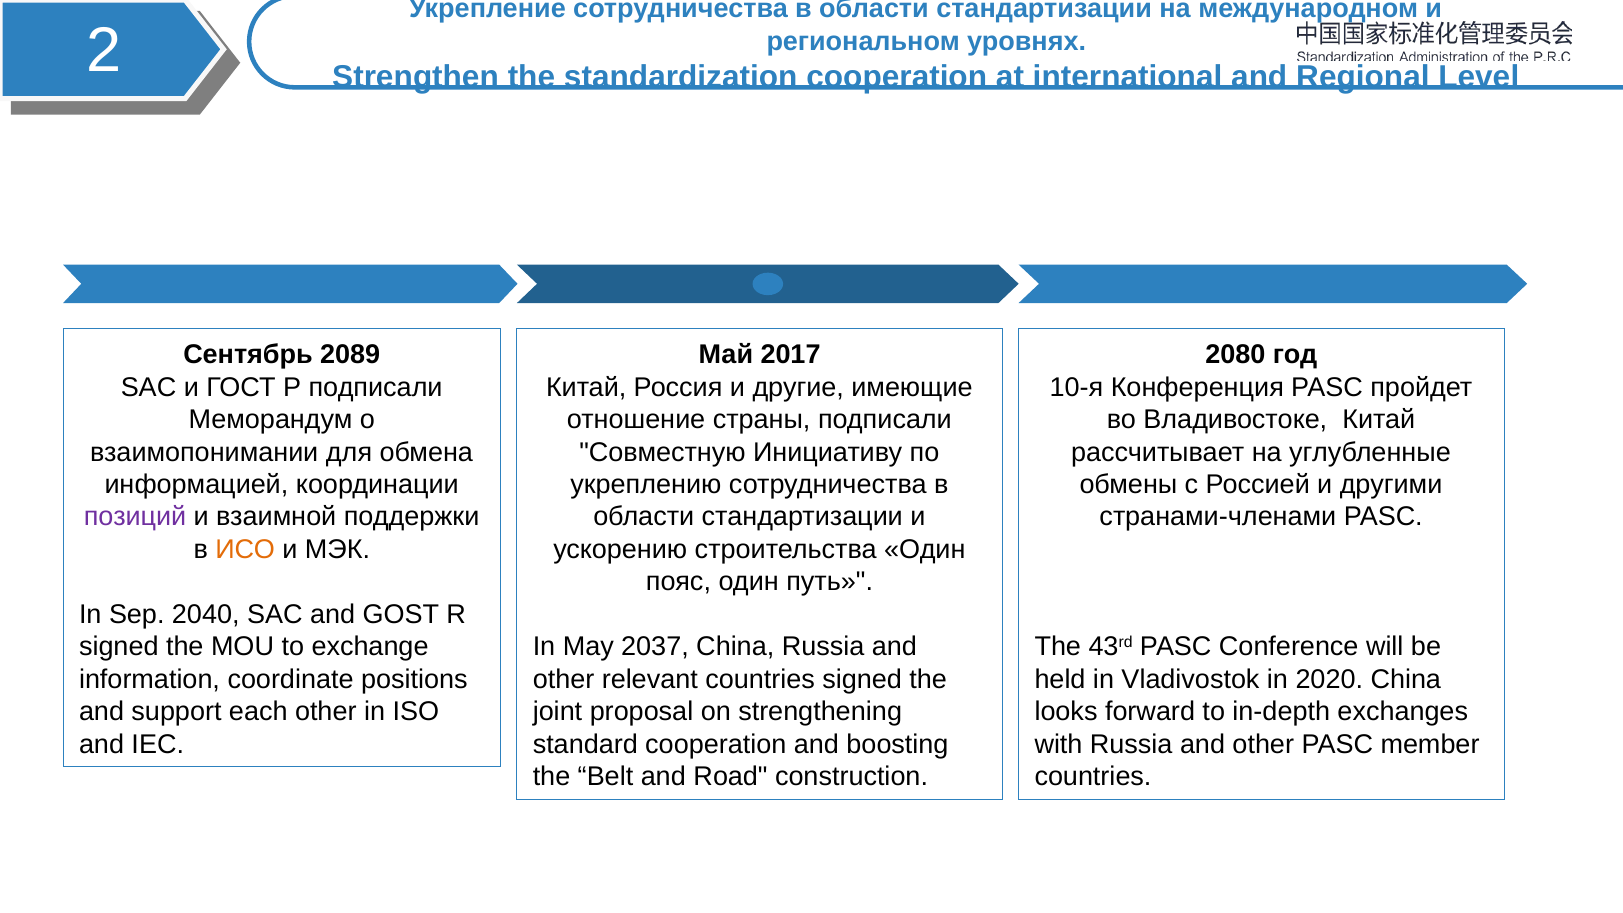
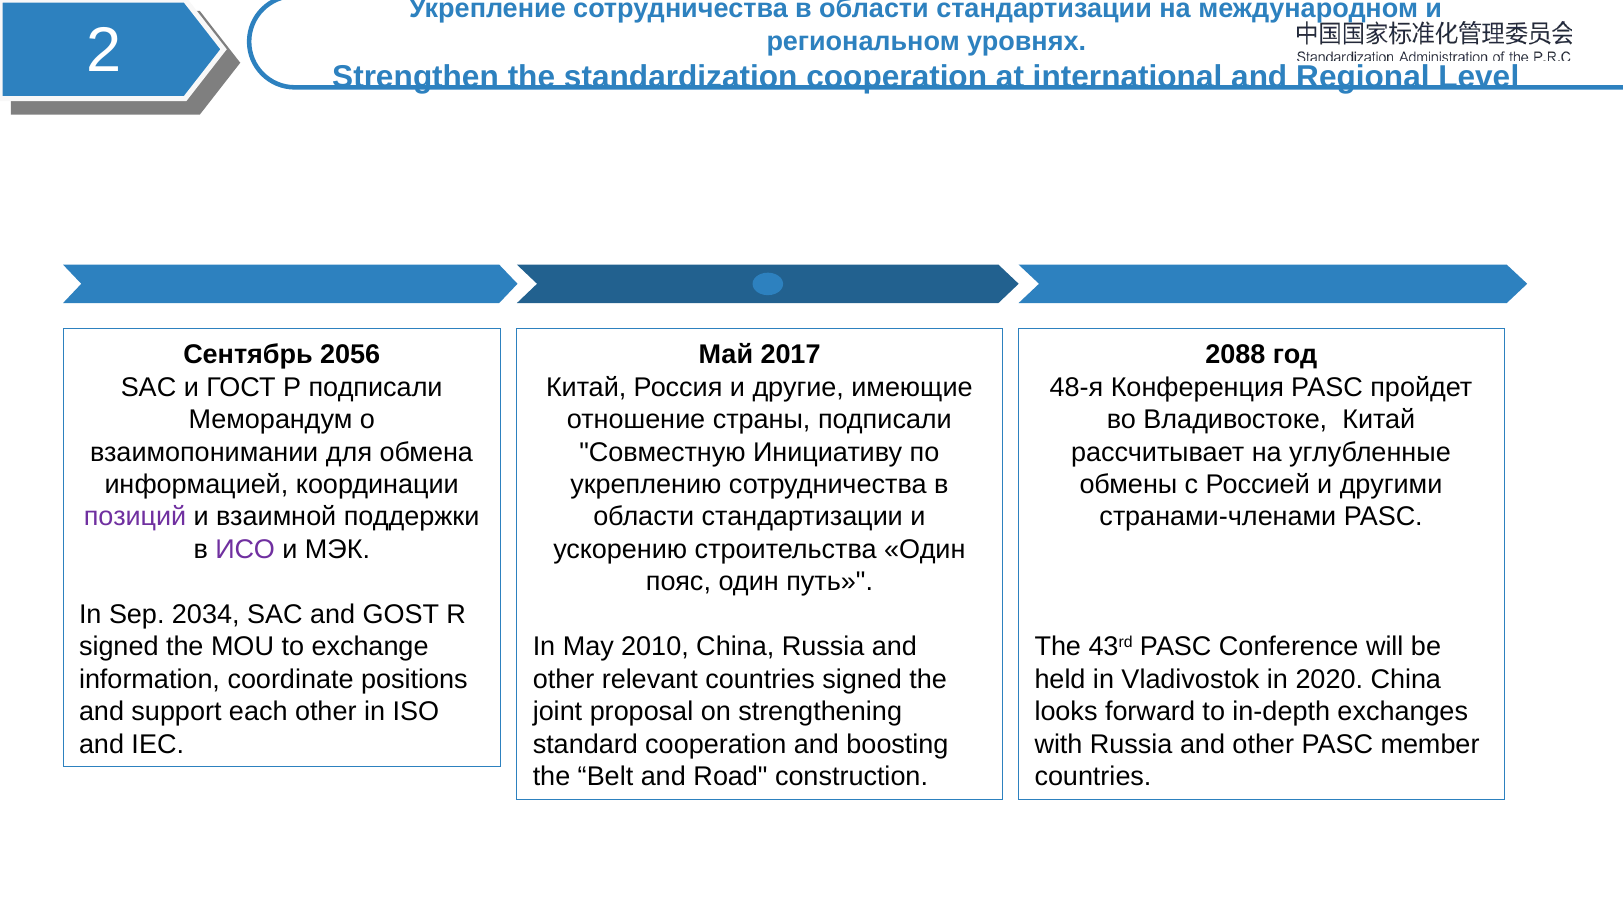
2089: 2089 -> 2056
2080: 2080 -> 2088
10-я: 10-я -> 48-я
ИСО colour: orange -> purple
2040: 2040 -> 2034
2037: 2037 -> 2010
